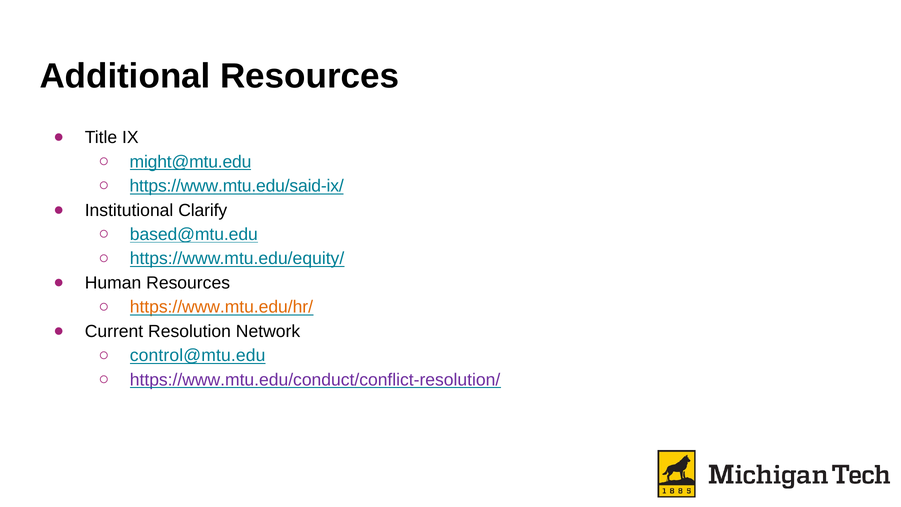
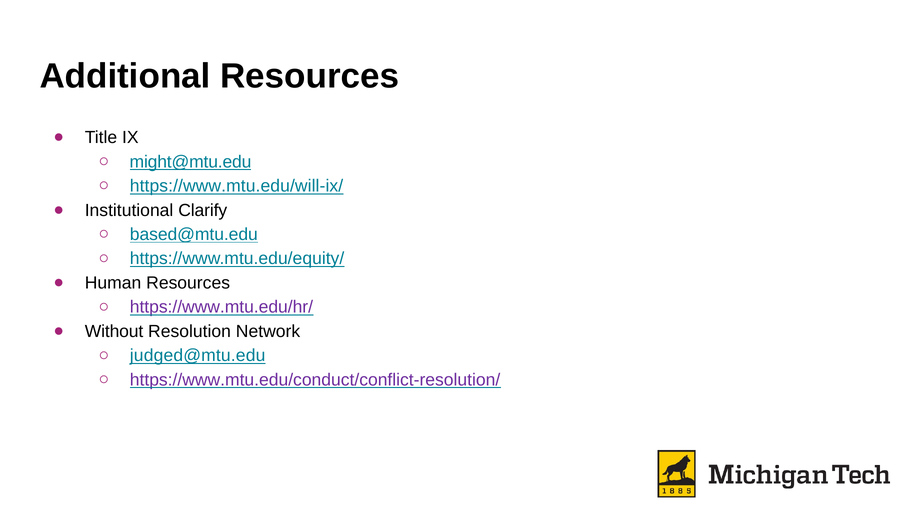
https://www.mtu.edu/said-ix/: https://www.mtu.edu/said-ix/ -> https://www.mtu.edu/will-ix/
https://www.mtu.edu/hr/ colour: orange -> purple
Current: Current -> Without
control@mtu.edu: control@mtu.edu -> judged@mtu.edu
